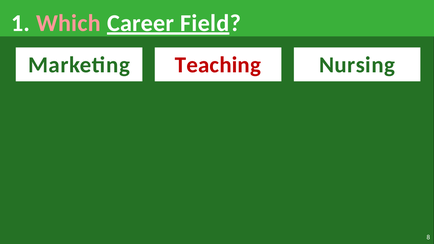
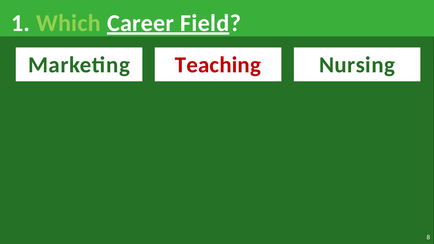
Which colour: pink -> light green
